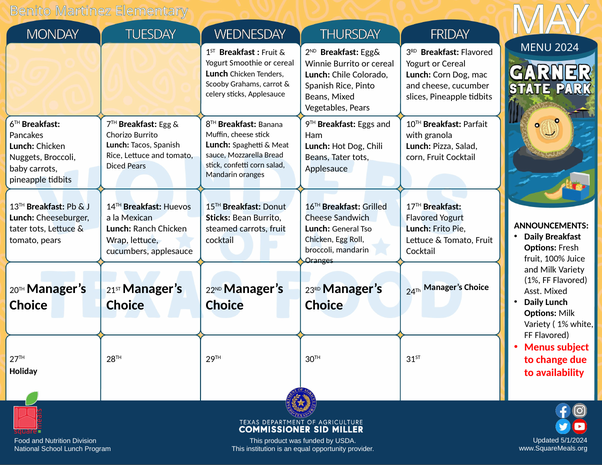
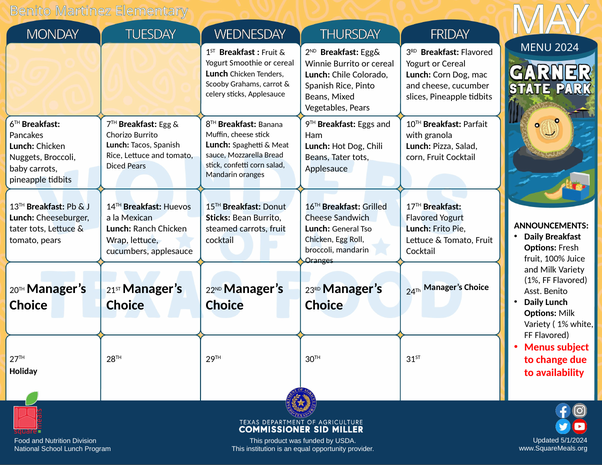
Asst Mixed: Mixed -> Benito
